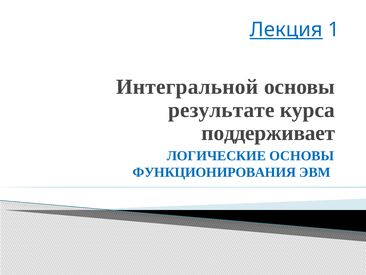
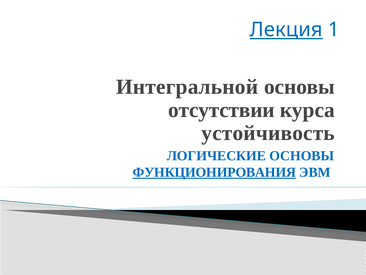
результате: результате -> отсутствии
поддерживает: поддерживает -> устойчивость
ФУНКЦИОНИРОВАНИЯ underline: none -> present
